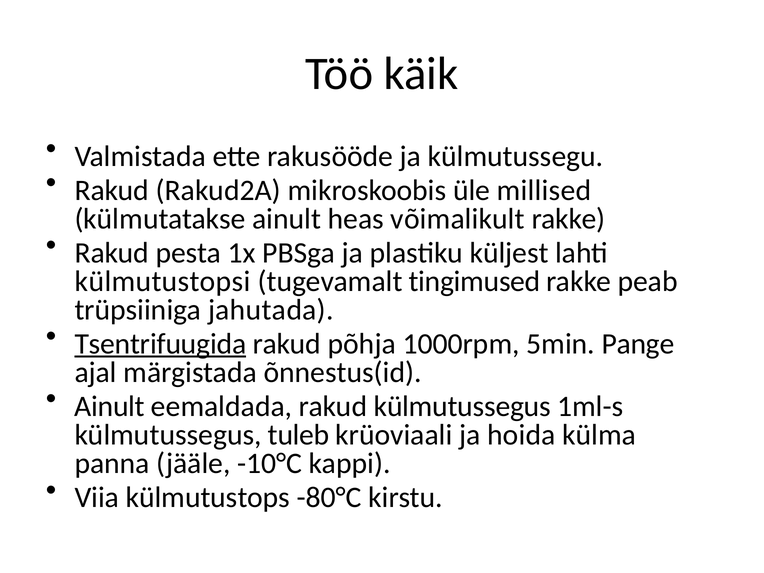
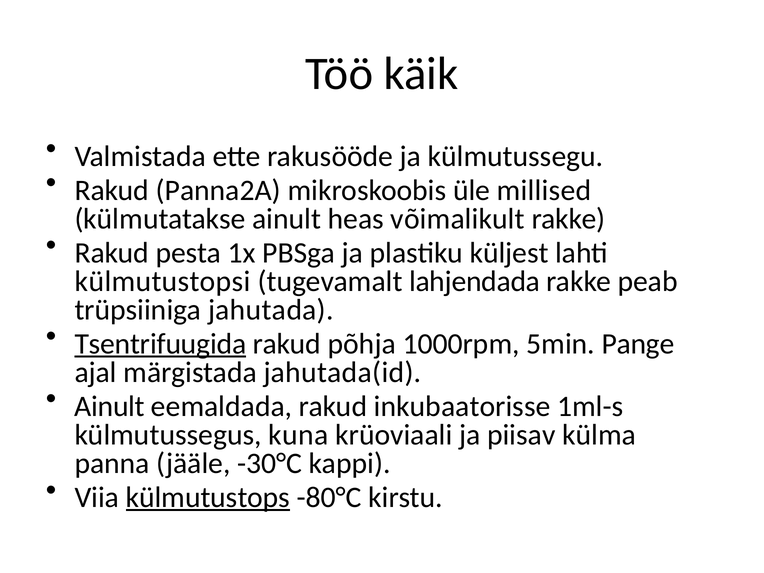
Rakud2A: Rakud2A -> Panna2A
tingimused: tingimused -> lahjendada
õnnestus(id: õnnestus(id -> jahutada(id
rakud külmutussegus: külmutussegus -> inkubaatorisse
tuleb: tuleb -> kuna
hoida: hoida -> piisav
-10°C: -10°C -> -30°C
külmutustops underline: none -> present
